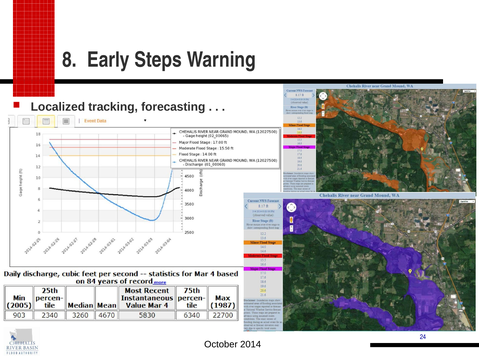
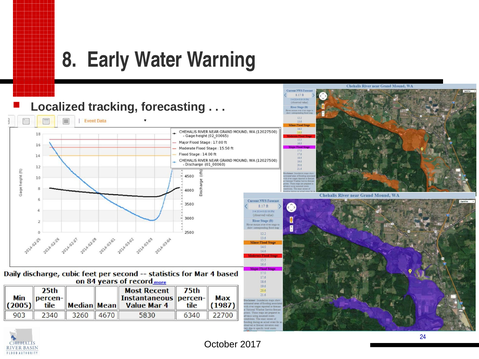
Steps: Steps -> Water
2014: 2014 -> 2017
